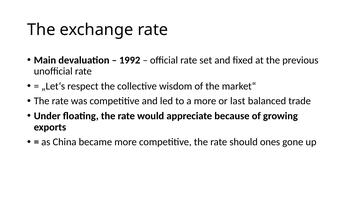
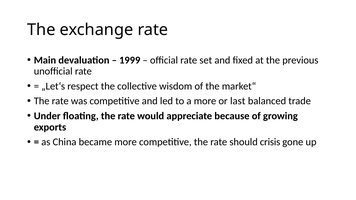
1992: 1992 -> 1999
ones: ones -> crisis
